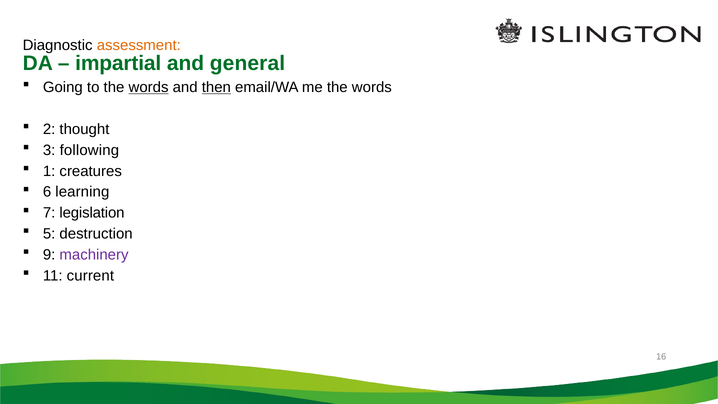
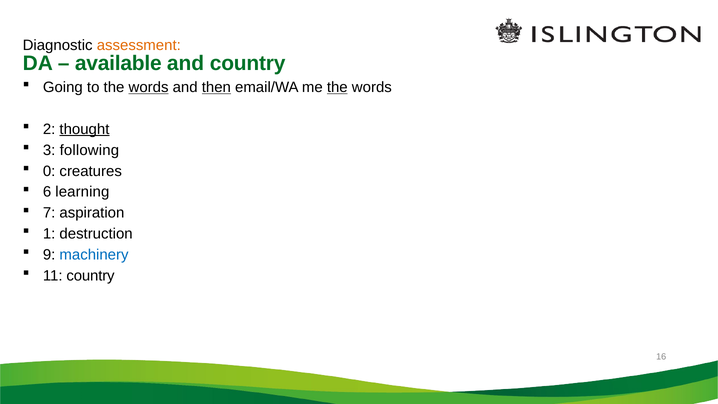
impartial: impartial -> available
and general: general -> country
the at (337, 87) underline: none -> present
thought underline: none -> present
1: 1 -> 0
legislation: legislation -> aspiration
5: 5 -> 1
machinery colour: purple -> blue
11 current: current -> country
